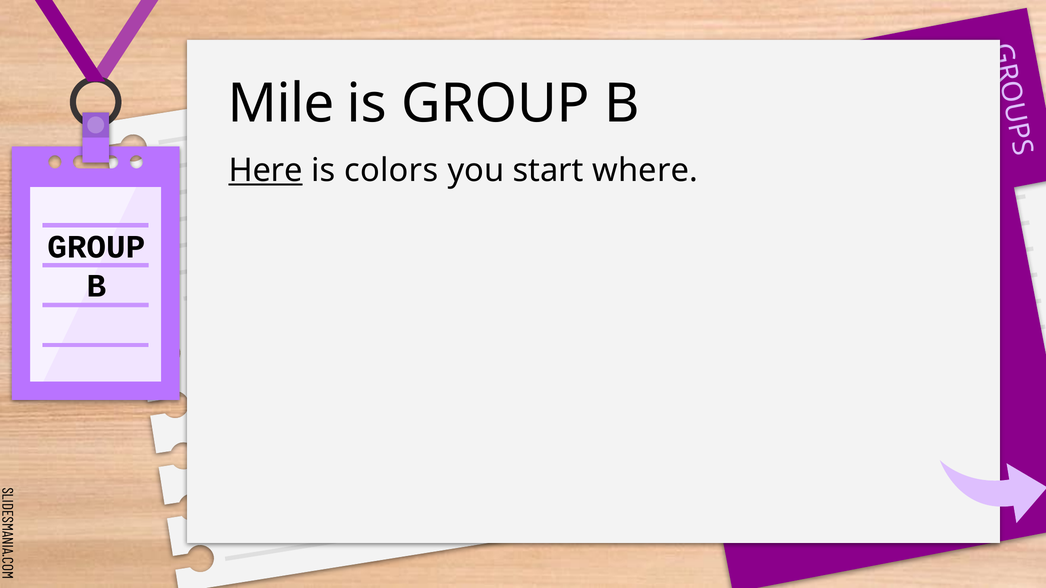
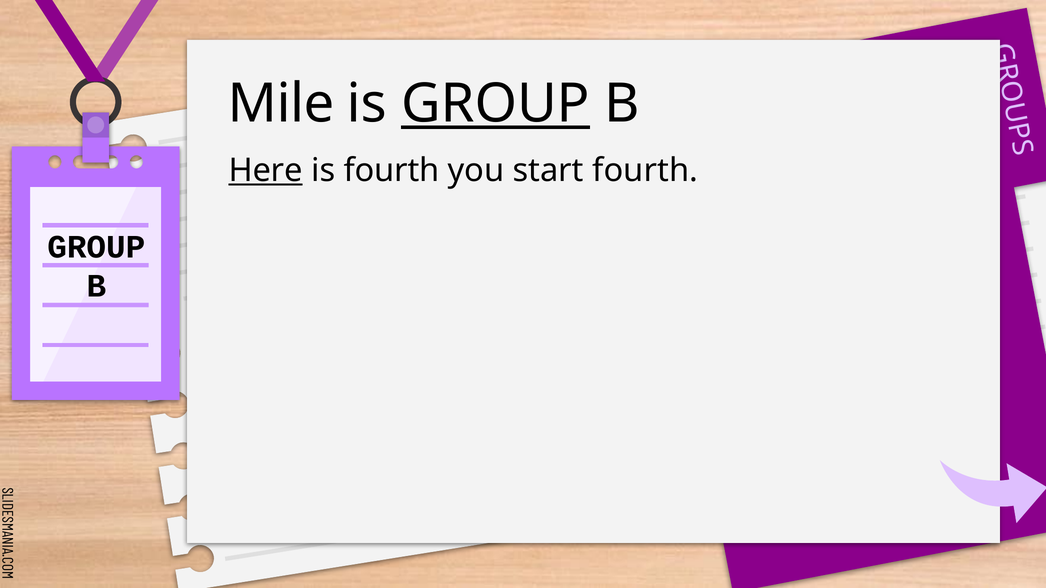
GROUP at (496, 104) underline: none -> present
is colors: colors -> fourth
start where: where -> fourth
